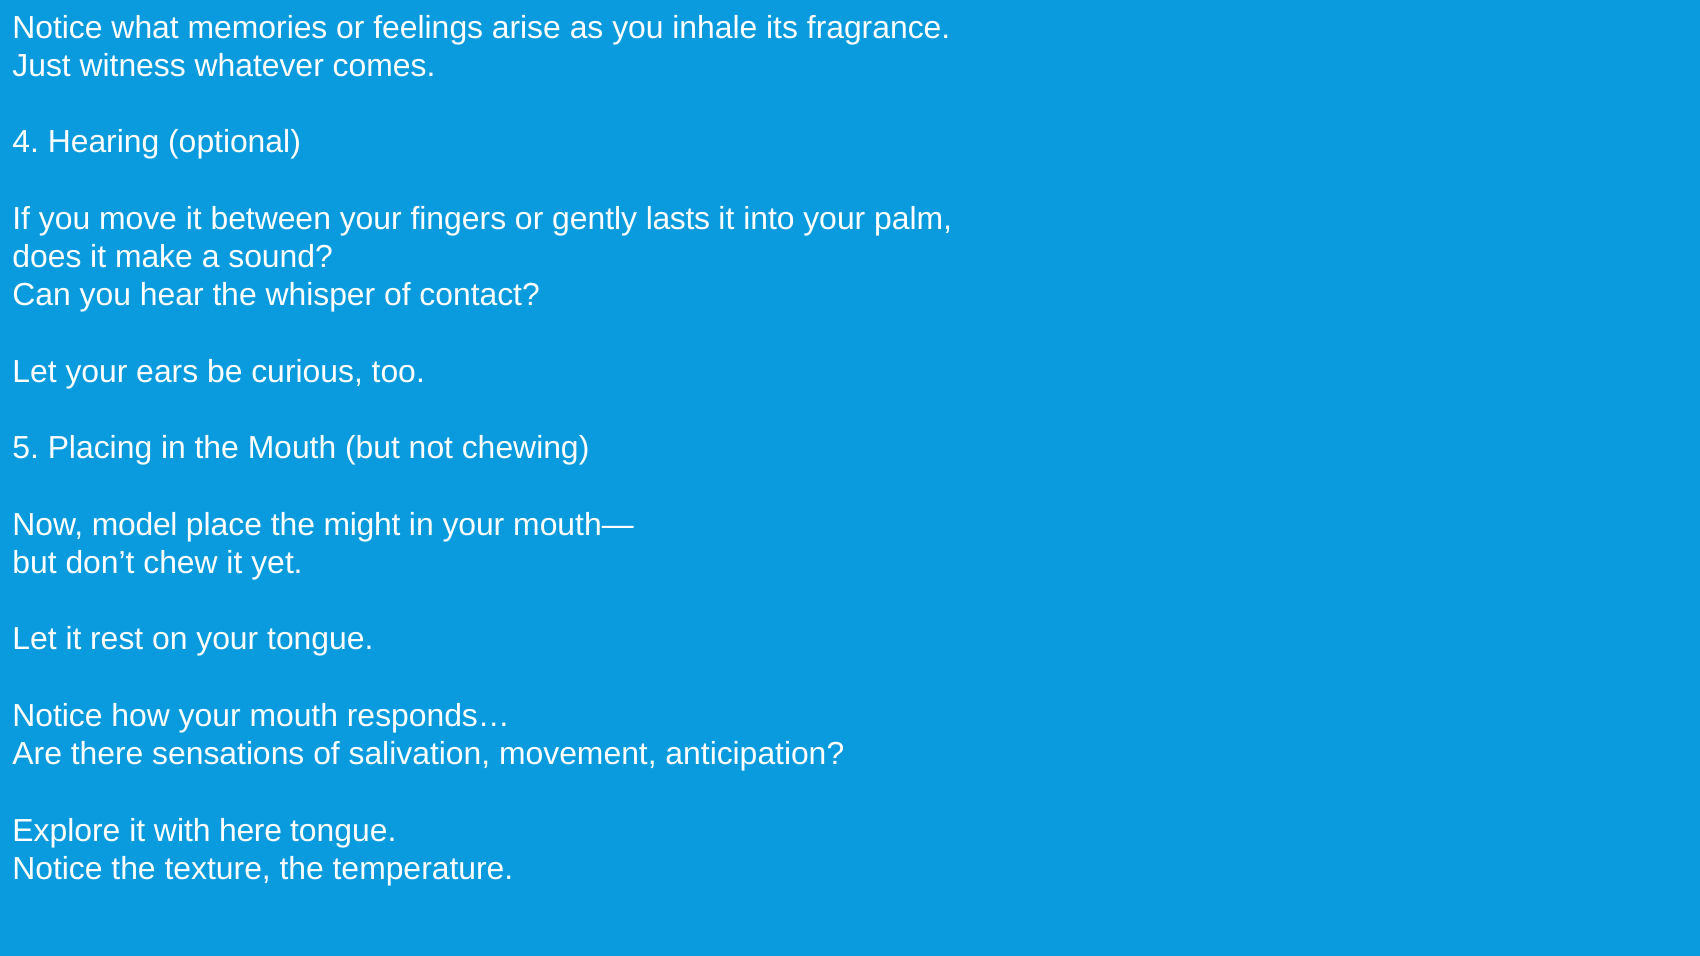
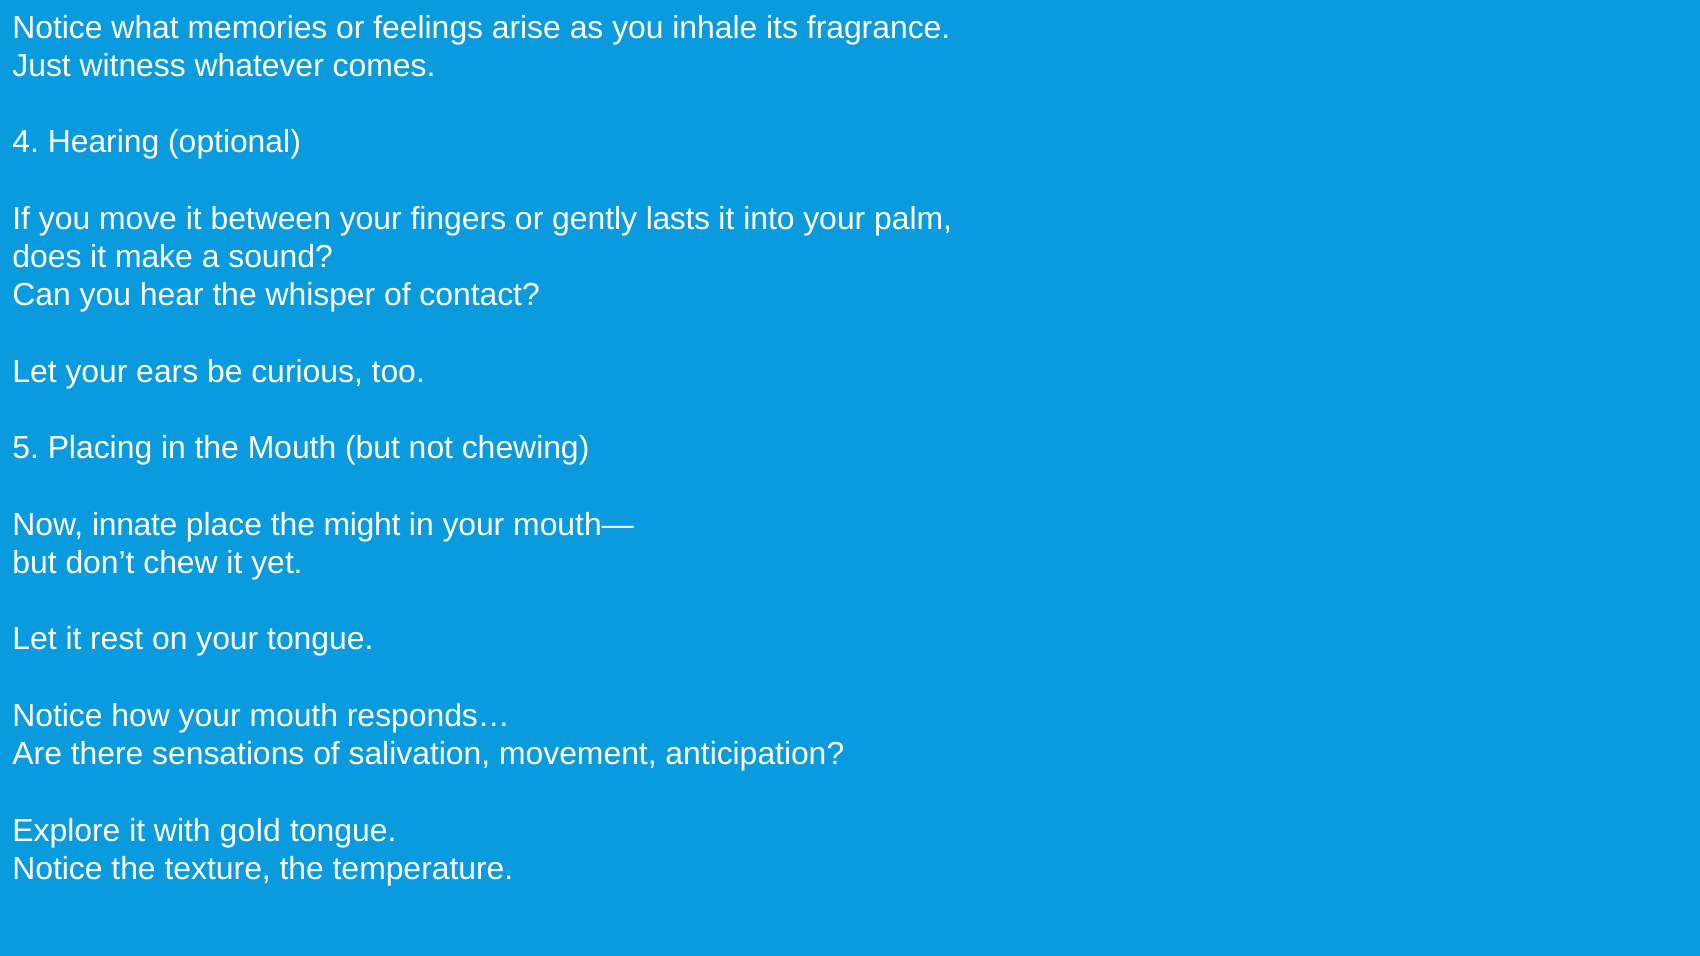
model: model -> innate
here: here -> gold
